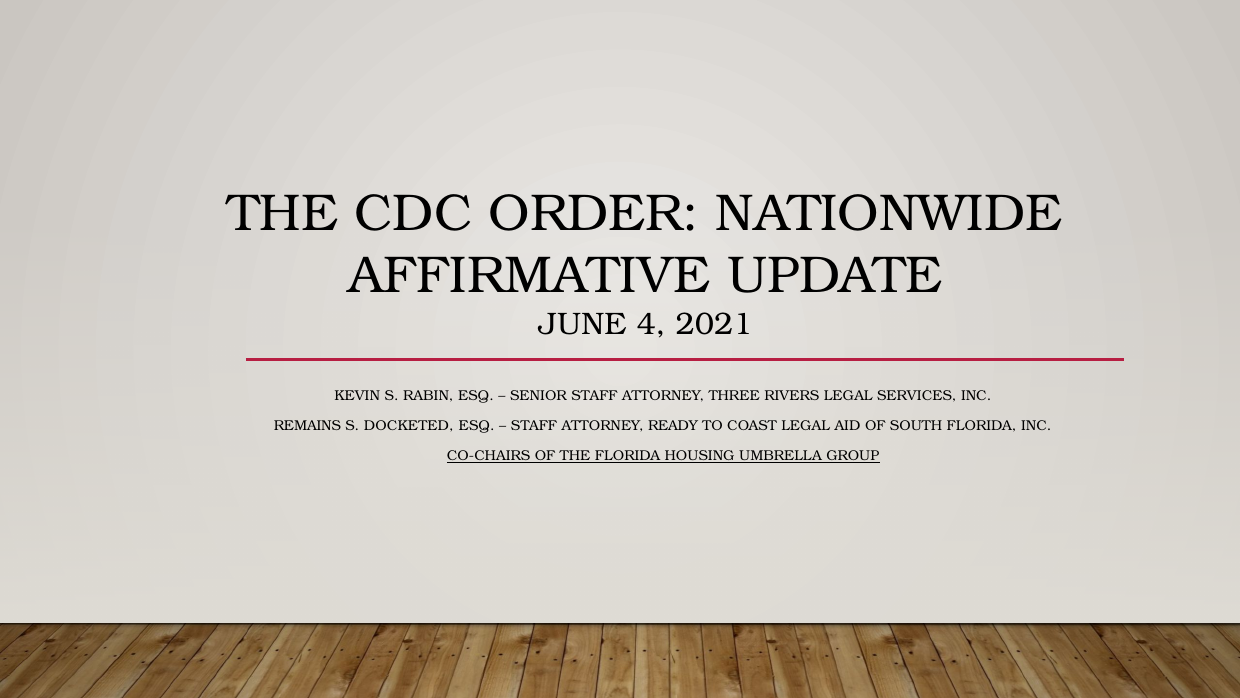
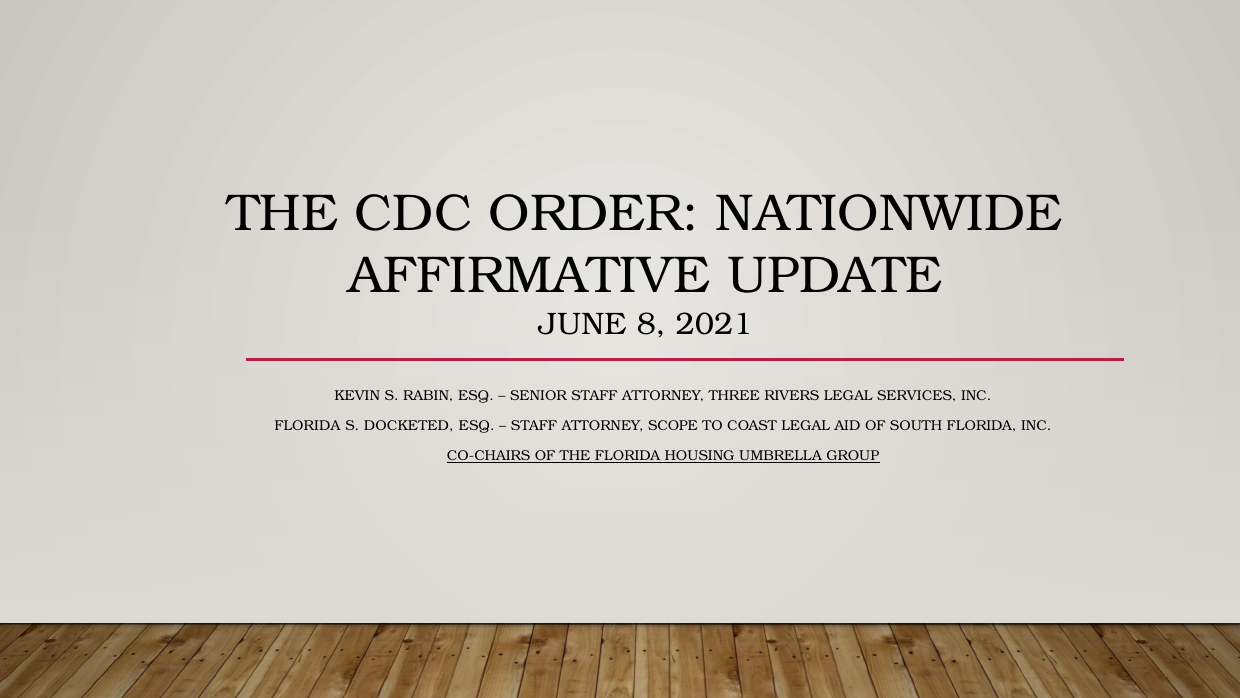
4: 4 -> 8
REMAINS at (307, 426): REMAINS -> FLORIDA
READY: READY -> SCOPE
